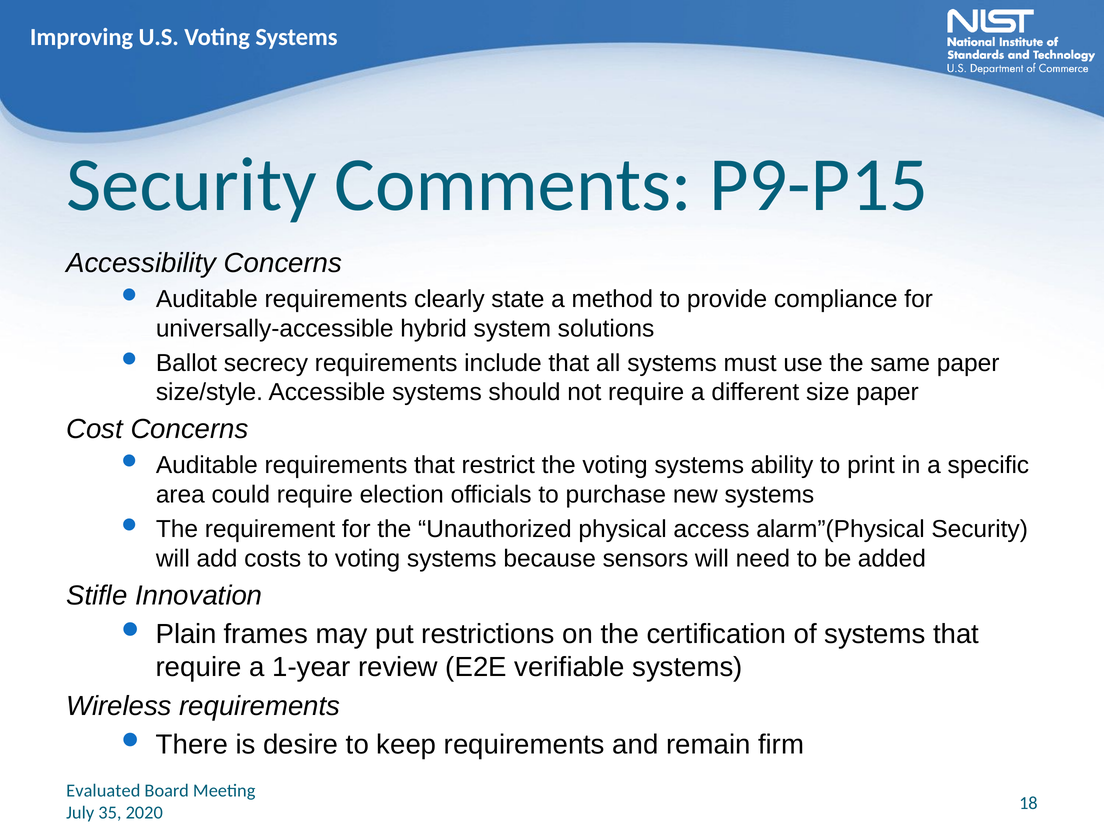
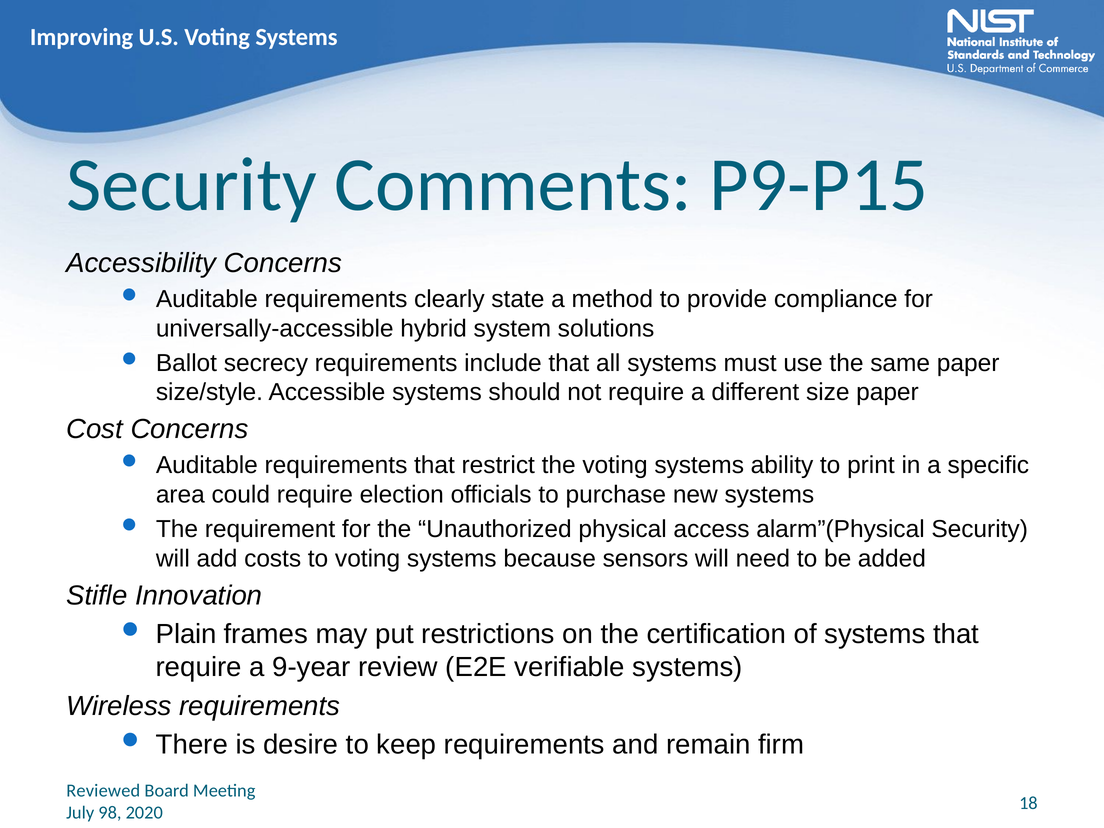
1-year: 1-year -> 9-year
Evaluated: Evaluated -> Reviewed
35: 35 -> 98
